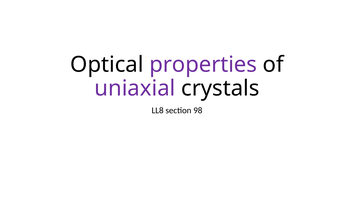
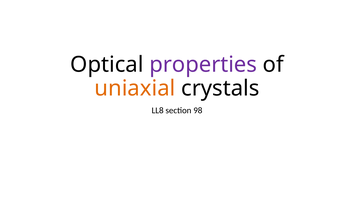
uniaxial colour: purple -> orange
